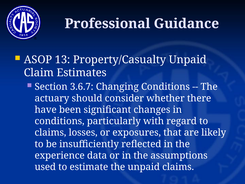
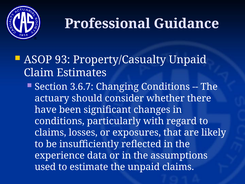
13: 13 -> 93
